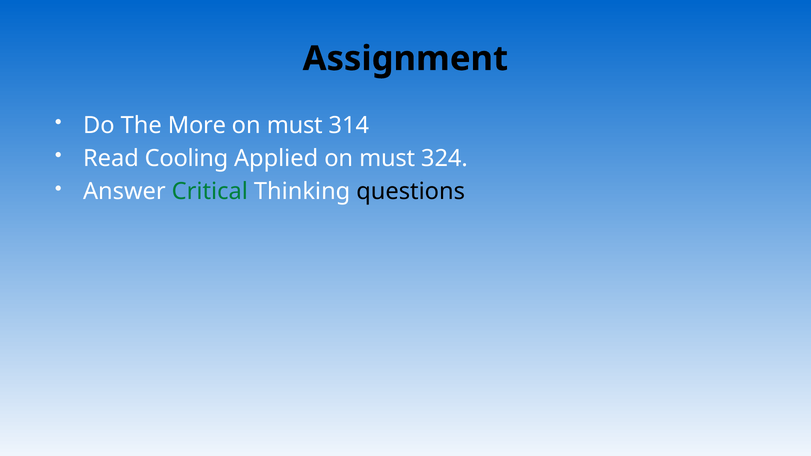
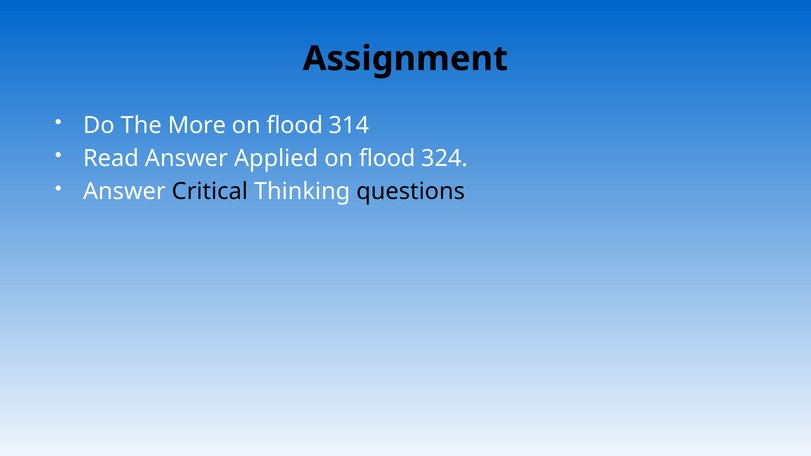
must at (295, 125): must -> flood
Read Cooling: Cooling -> Answer
Applied on must: must -> flood
Critical colour: green -> black
